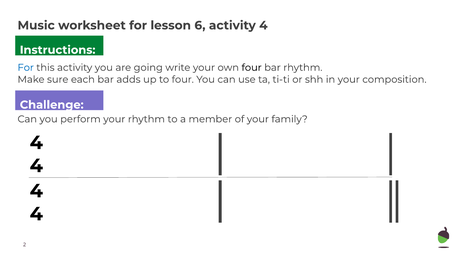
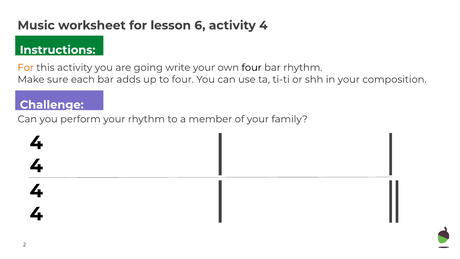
For at (26, 67) colour: blue -> orange
